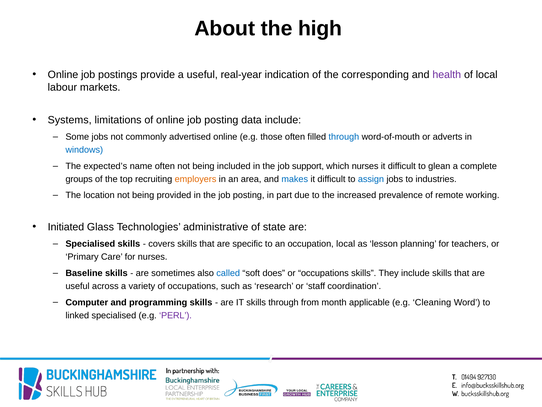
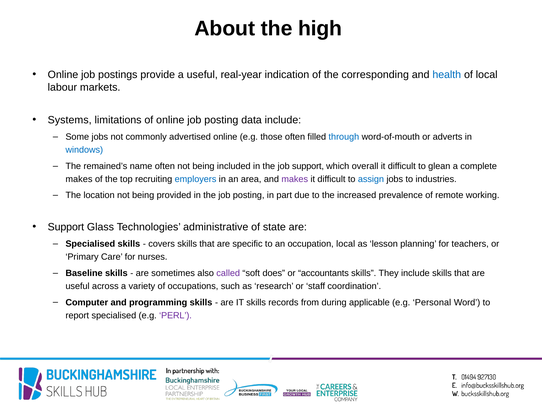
health colour: purple -> blue
expected’s: expected’s -> remained’s
which nurses: nurses -> overall
groups at (79, 179): groups -> makes
employers colour: orange -> blue
makes at (295, 179) colour: blue -> purple
Initiated at (66, 227): Initiated -> Support
called colour: blue -> purple
or occupations: occupations -> accountants
skills through: through -> records
month: month -> during
Cleaning: Cleaning -> Personal
linked: linked -> report
